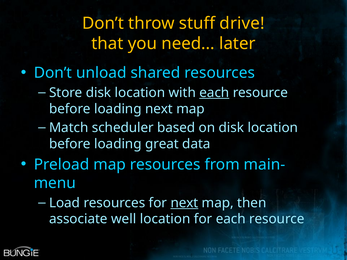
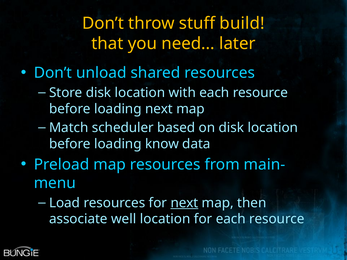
drive: drive -> build
each at (214, 93) underline: present -> none
great: great -> know
